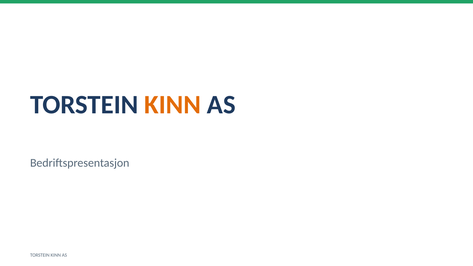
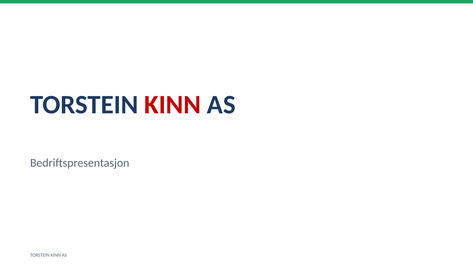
KINN at (173, 105) colour: orange -> red
